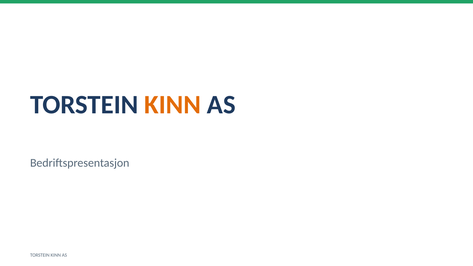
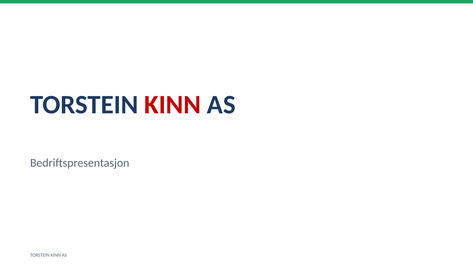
KINN at (173, 105) colour: orange -> red
